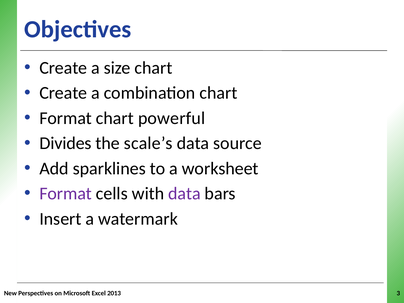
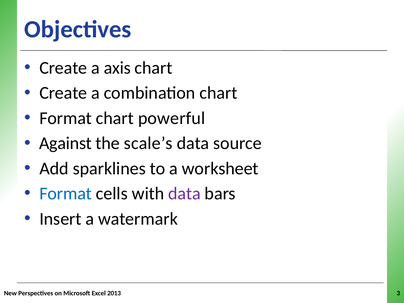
size: size -> axis
Divides: Divides -> Against
Format at (66, 194) colour: purple -> blue
